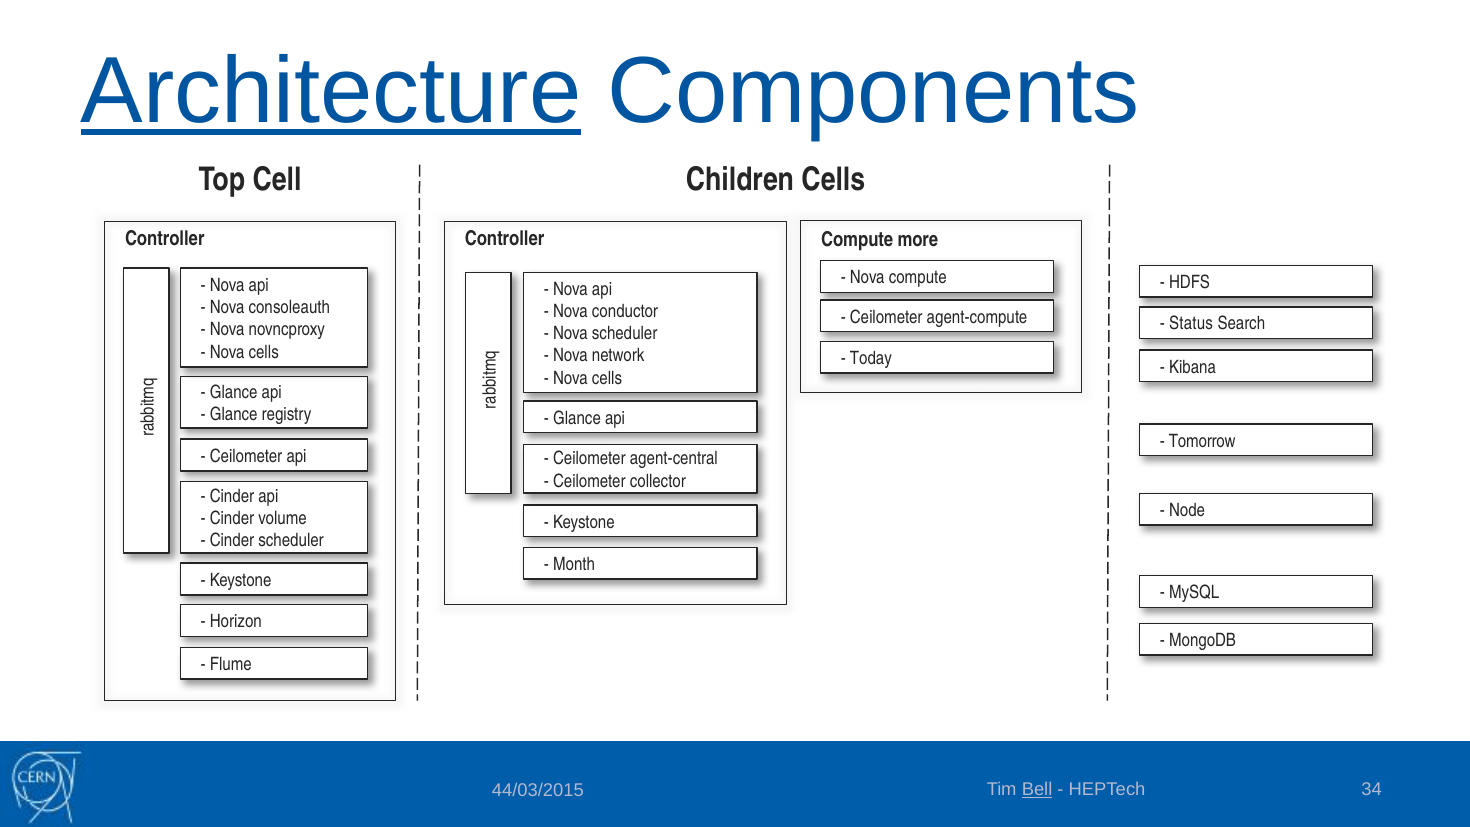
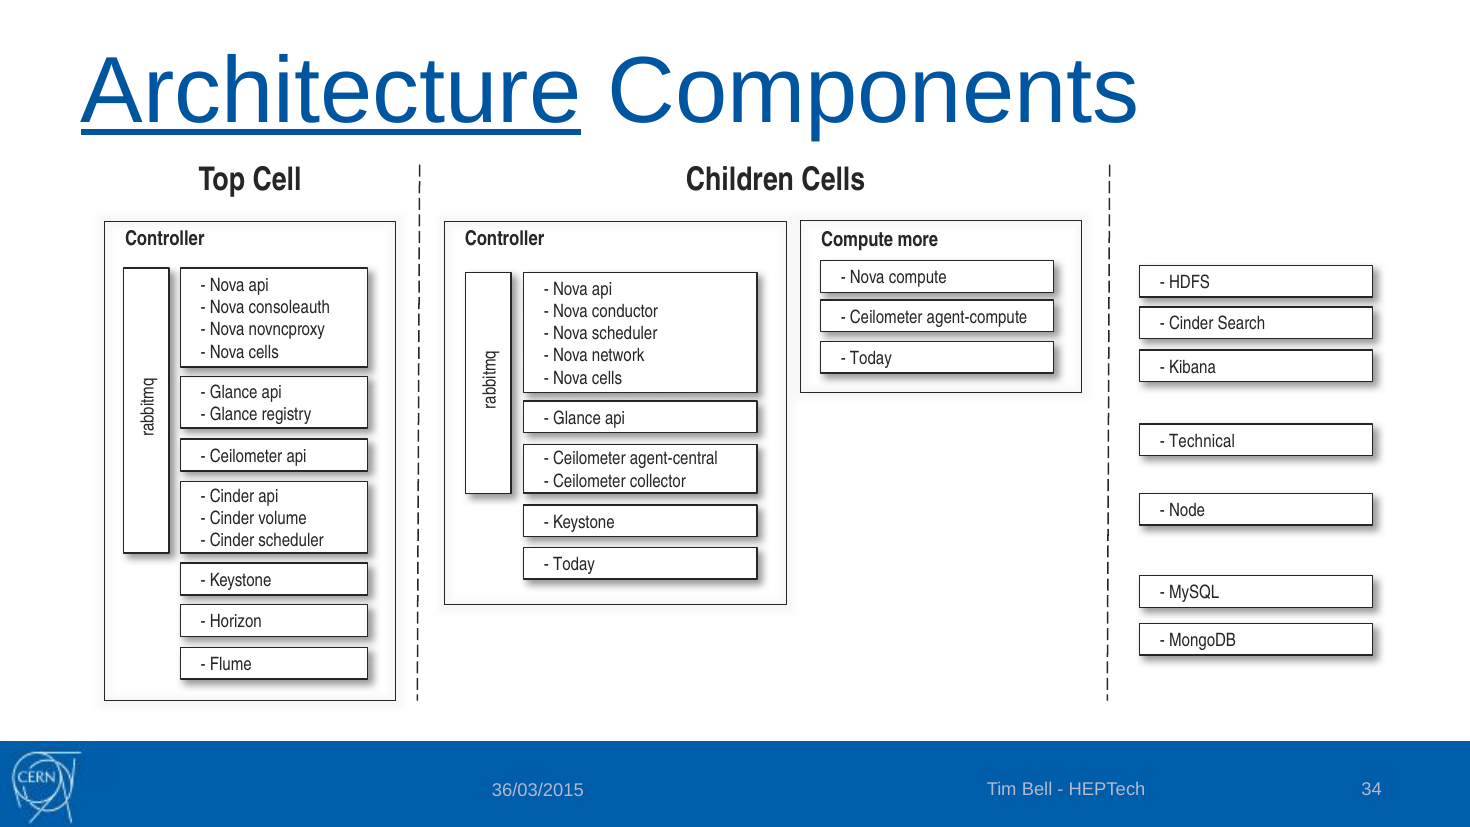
Status at (1191, 324): Status -> Cinder
Tomorrow: Tomorrow -> Technical
Month at (574, 564): Month -> Today
44/03/2015: 44/03/2015 -> 36/03/2015
Bell underline: present -> none
